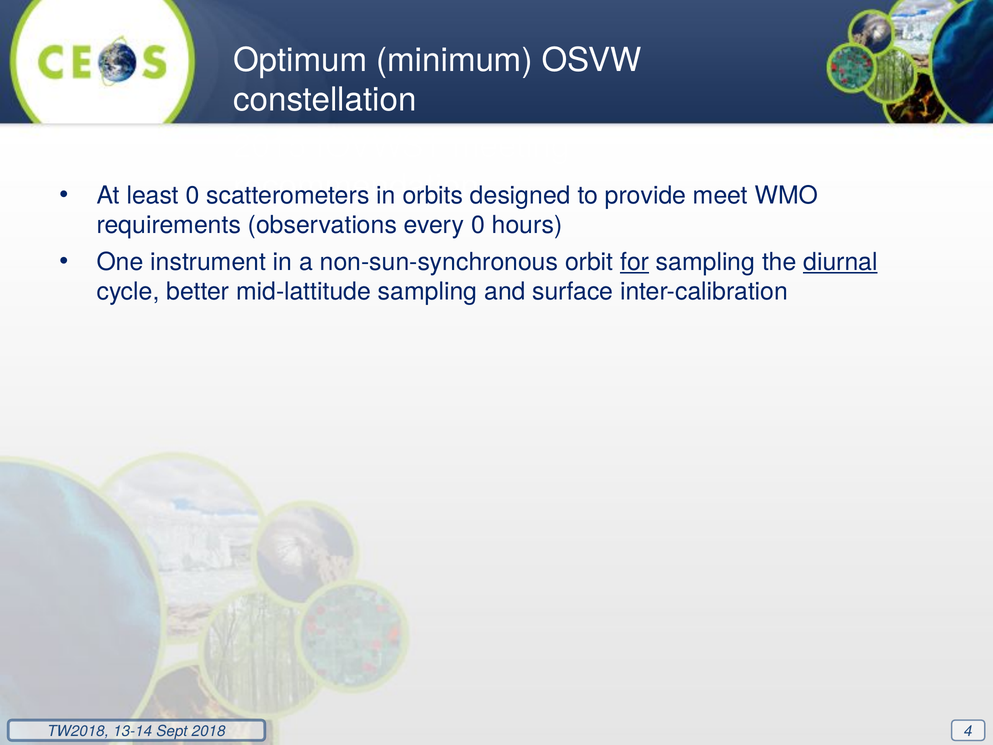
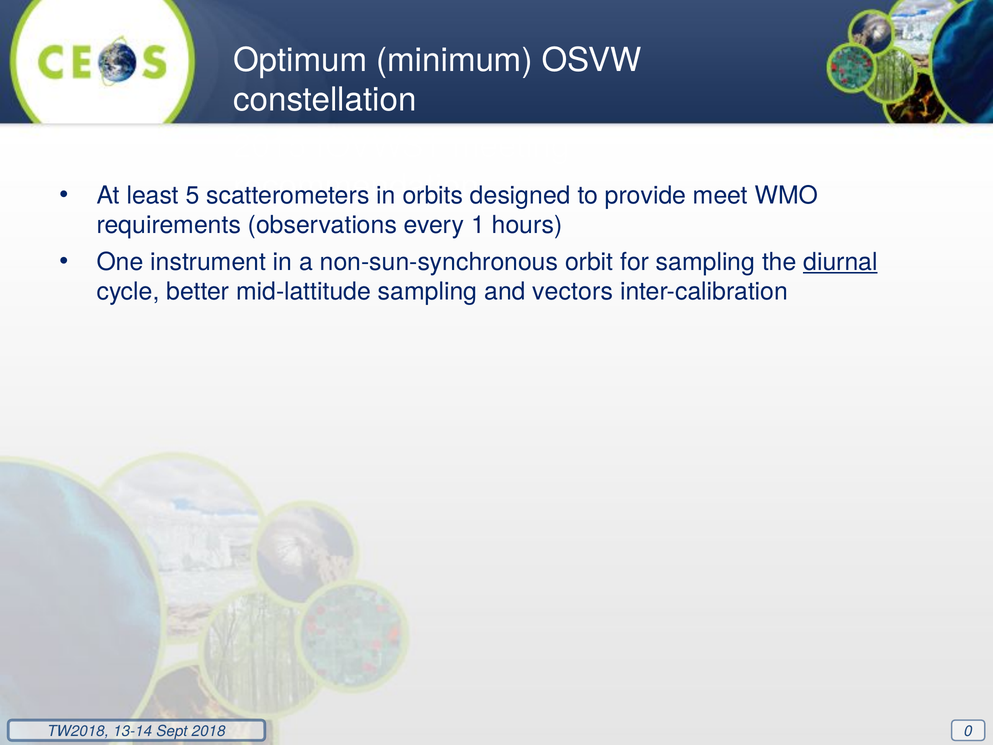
least 0: 0 -> 5
every 0: 0 -> 1
for underline: present -> none
surface: surface -> vectors
4: 4 -> 0
